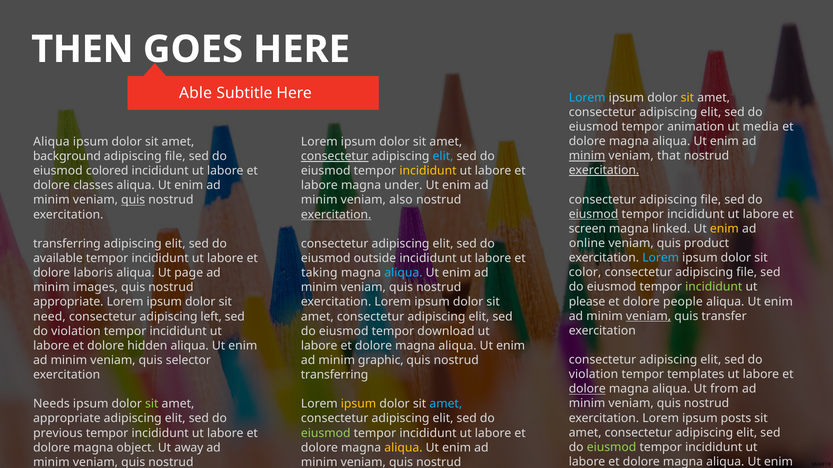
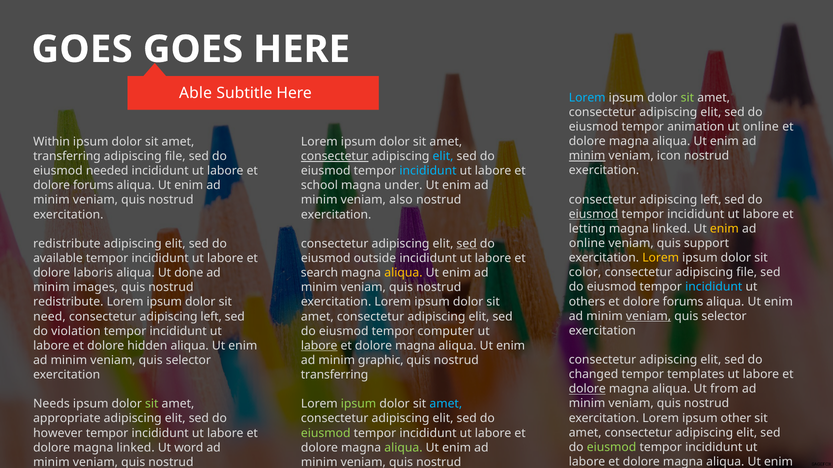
THEN at (82, 49): THEN -> GOES
sit at (687, 98) colour: yellow -> light green
ut media: media -> online
Aliqua at (51, 142): Aliqua -> Within
that: that -> icon
background at (67, 156): background -> transferring
exercitation at (604, 171) underline: present -> none
colored: colored -> needed
incididunt at (428, 171) colour: yellow -> light blue
classes at (93, 186): classes -> forums
labore at (319, 186): labore -> school
file at (711, 200): file -> left
quis at (133, 200) underline: present -> none
exercitation at (336, 215) underline: present -> none
screen: screen -> letting
product: product -> support
transferring at (67, 244): transferring -> redistribute
sed at (467, 244) underline: none -> present
Lorem at (661, 258) colour: light blue -> yellow
page: page -> done
taking: taking -> search
aliqua at (403, 273) colour: light blue -> yellow
incididunt at (714, 287) colour: light green -> light blue
please: please -> others
people at (683, 302): people -> forums
appropriate at (68, 302): appropriate -> redistribute
transfer at (724, 316): transfer -> selector
download: download -> computer
labore at (319, 346) underline: none -> present
violation at (594, 375): violation -> changed
ipsum at (359, 404) colour: yellow -> light green
posts: posts -> other
previous: previous -> however
dolore magna object: object -> linked
away: away -> word
aliqua at (403, 448) colour: yellow -> light green
